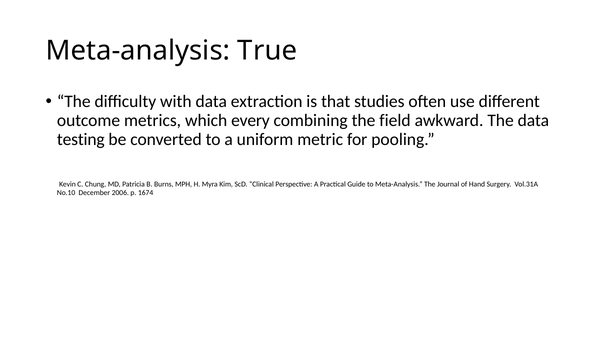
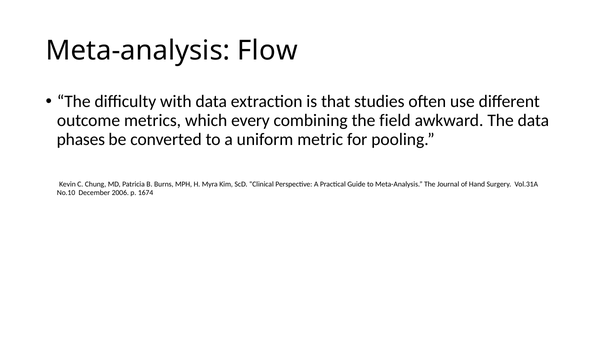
True: True -> Flow
testing: testing -> phases
